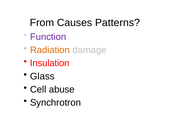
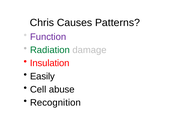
From: From -> Chris
Radiation colour: orange -> green
Glass: Glass -> Easily
Synchrotron: Synchrotron -> Recognition
